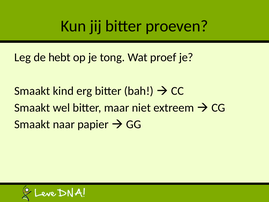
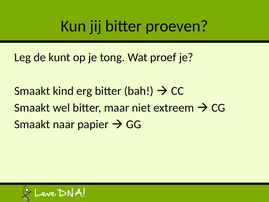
hebt: hebt -> kunt
